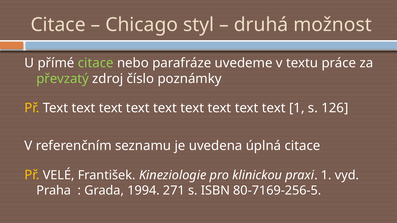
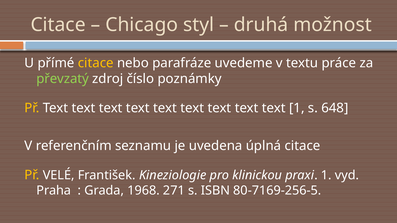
citace at (96, 63) colour: light green -> yellow
126: 126 -> 648
1994: 1994 -> 1968
